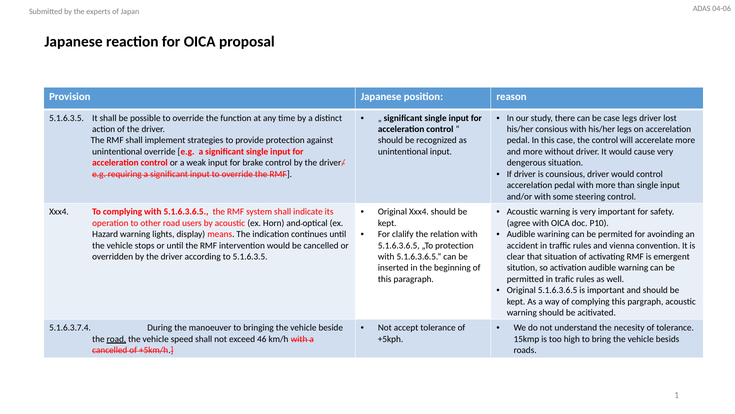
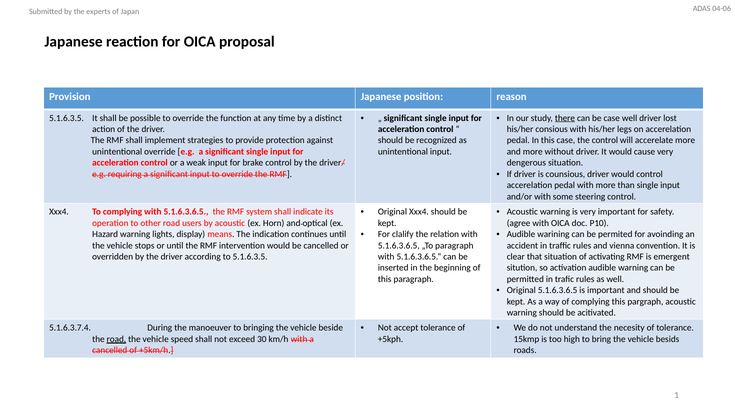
there underline: none -> present
case legs: legs -> well
„To protection: protection -> paragraph
46: 46 -> 30
